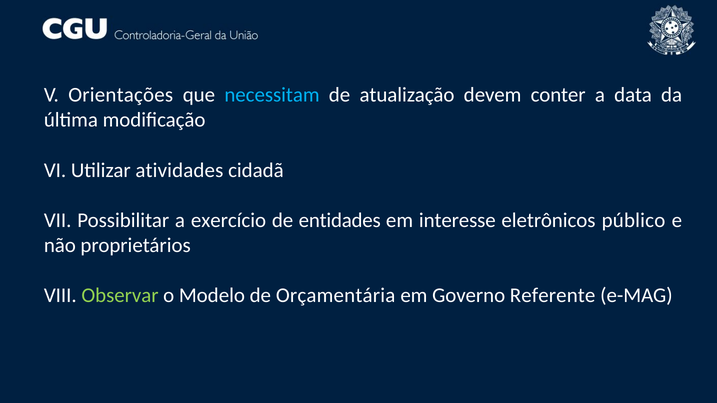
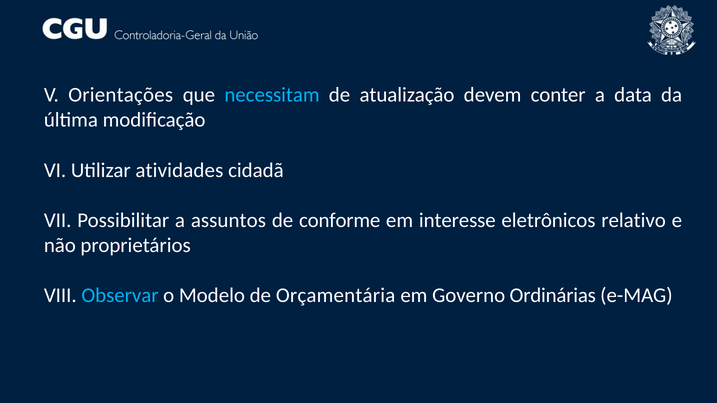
exercício: exercício -> assuntos
entidades: entidades -> conforme
público: público -> relativo
Observar colour: light green -> light blue
Referente: Referente -> Ordinárias
